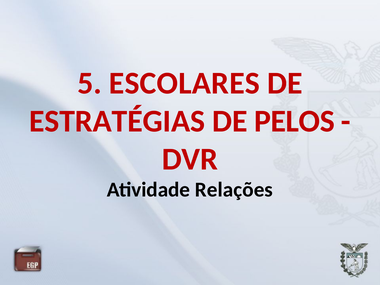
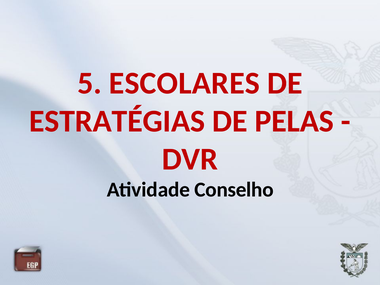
PELOS: PELOS -> PELAS
Relações: Relações -> Conselho
